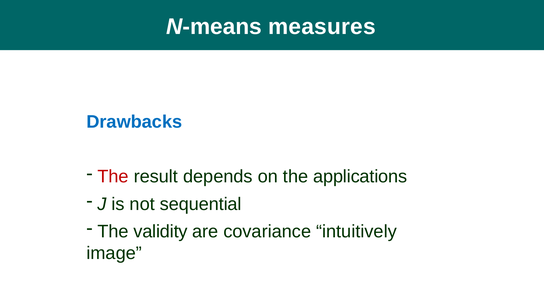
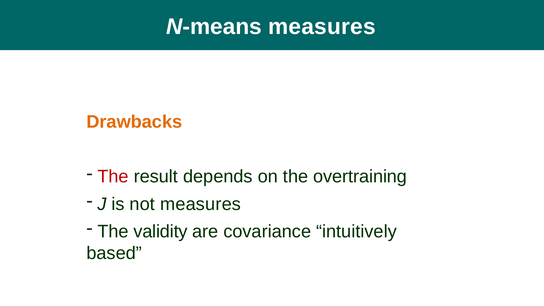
Drawbacks colour: blue -> orange
applications: applications -> overtraining
not sequential: sequential -> measures
image: image -> based
